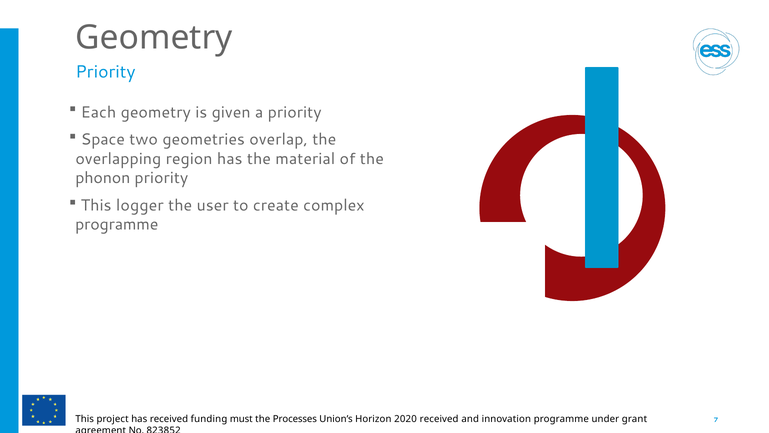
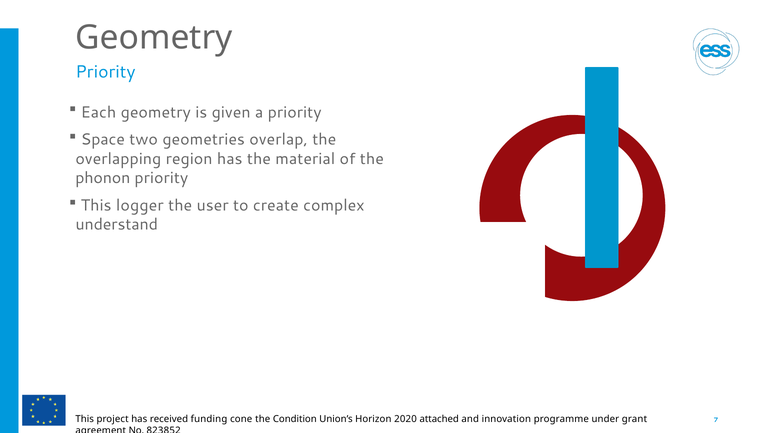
programme at (117, 224): programme -> understand
must: must -> cone
Processes: Processes -> Condition
2020 received: received -> attached
